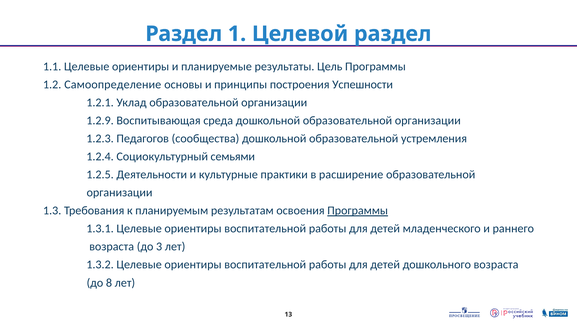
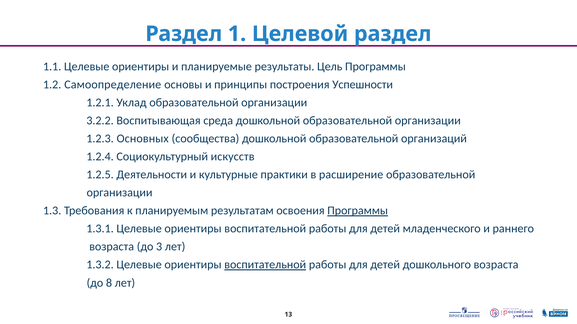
1.2.9: 1.2.9 -> 3.2.2
Педагогов: Педагогов -> Основных
устремления: устремления -> организаций
семьями: семьями -> искусств
воспитательной at (265, 265) underline: none -> present
